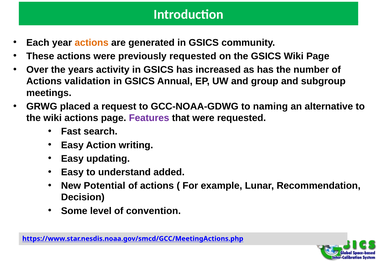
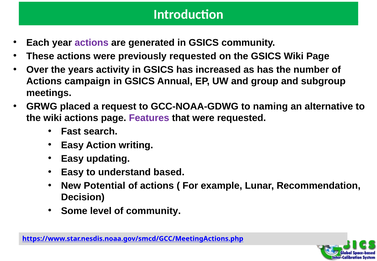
actions at (92, 43) colour: orange -> purple
validation: validation -> campaign
added: added -> based
of convention: convention -> community
